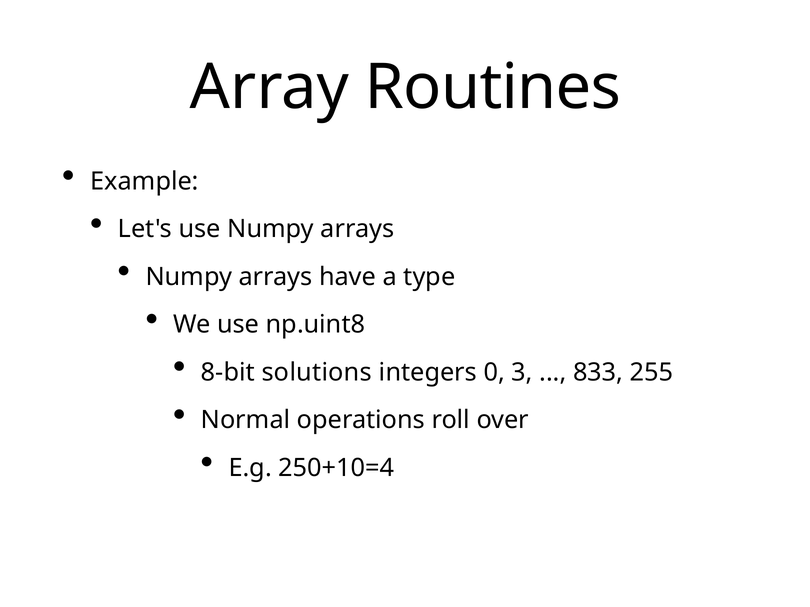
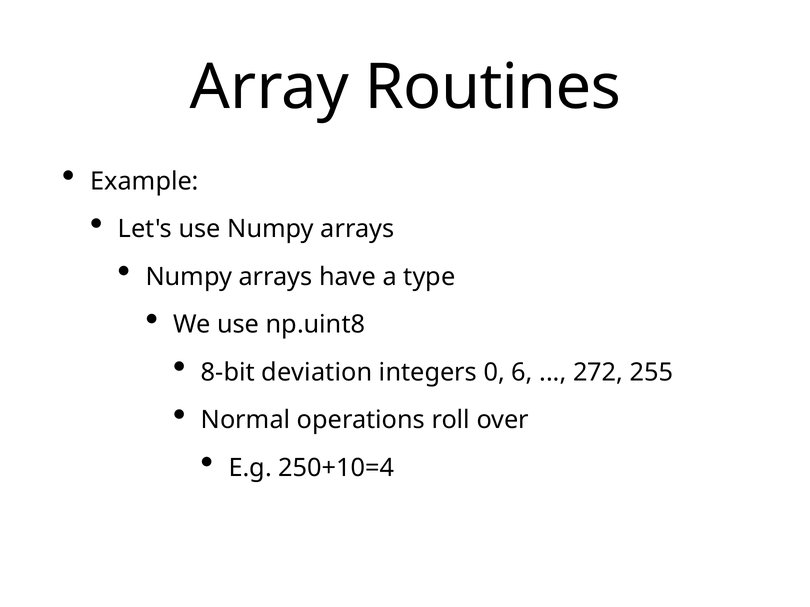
solutions: solutions -> deviation
3: 3 -> 6
833: 833 -> 272
